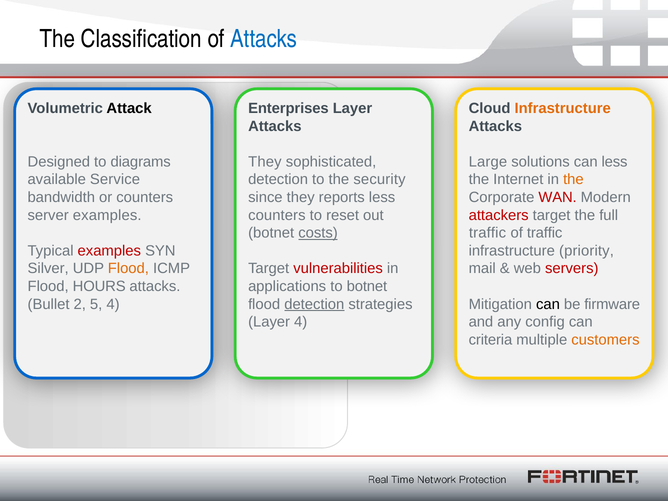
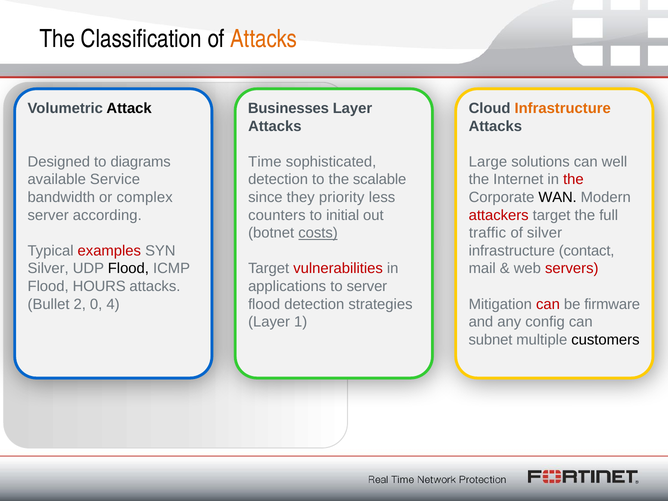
Attacks at (264, 39) colour: blue -> orange
Enterprises: Enterprises -> Businesses
They at (265, 162): They -> Time
can less: less -> well
security: security -> scalable
the at (573, 180) colour: orange -> red
or counters: counters -> complex
reports: reports -> priority
WAN colour: red -> black
server examples: examples -> according
reset: reset -> initial
of traffic: traffic -> silver
priority: priority -> contact
Flood at (128, 269) colour: orange -> black
to botnet: botnet -> server
5: 5 -> 0
detection at (314, 304) underline: present -> none
can at (548, 304) colour: black -> red
Layer 4: 4 -> 1
criteria: criteria -> subnet
customers colour: orange -> black
